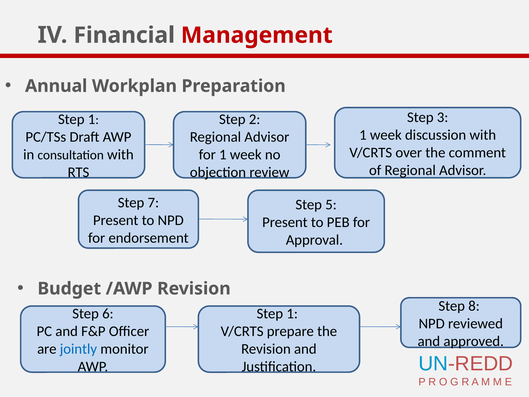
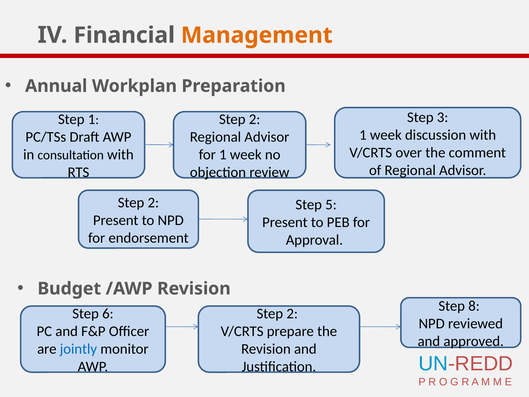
Management colour: red -> orange
7 at (153, 202): 7 -> 2
1 at (292, 313): 1 -> 2
